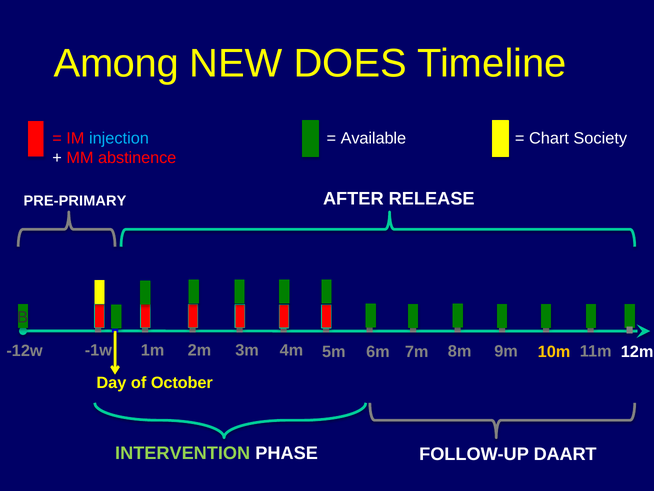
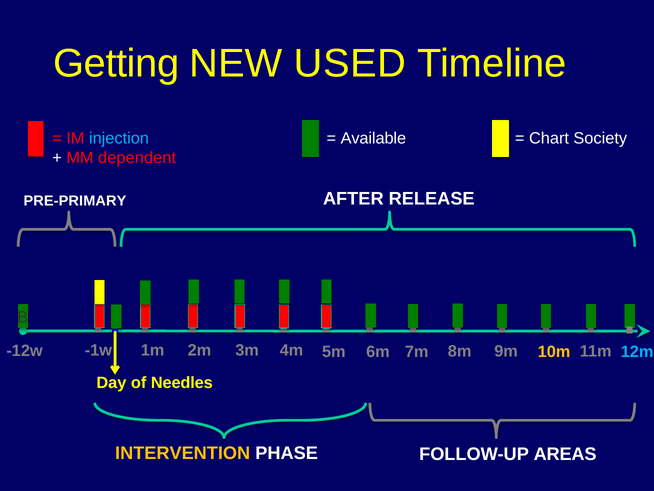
Among: Among -> Getting
DOES: DOES -> USED
abstinence: abstinence -> dependent
12m colour: white -> light blue
October: October -> Needles
INTERVENTION colour: light green -> yellow
DAART: DAART -> AREAS
